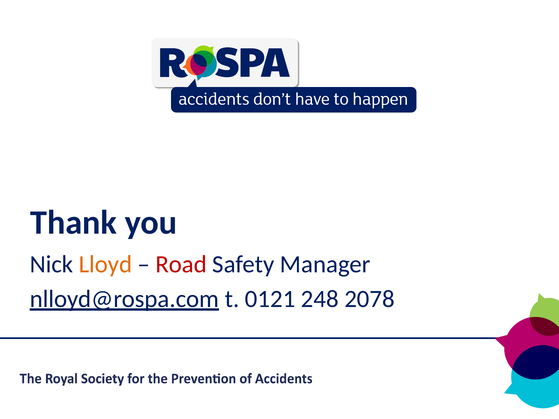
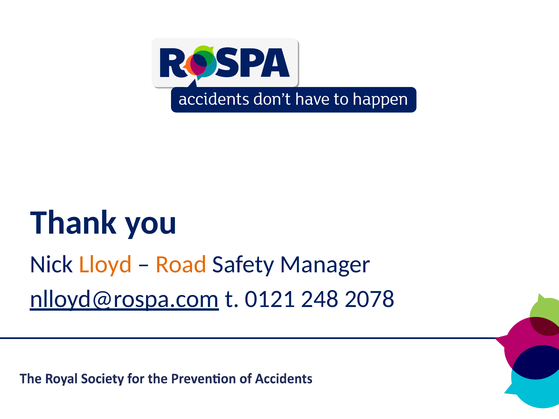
Road colour: red -> orange
